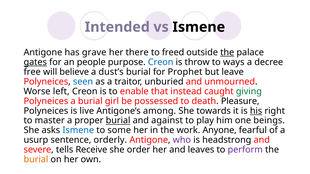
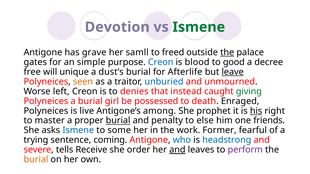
Intended: Intended -> Devotion
Ismene at (199, 27) colour: black -> green
there: there -> samll
gates underline: present -> none
people: people -> simple
throw: throw -> blood
ways: ways -> good
believe: believe -> unique
Prophet: Prophet -> Afterlife
leave underline: none -> present
seen colour: blue -> orange
unburied colour: black -> blue
enable: enable -> denies
Pleasure: Pleasure -> Enraged
towards: towards -> prophet
against: against -> penalty
play: play -> else
beings: beings -> friends
Anyone: Anyone -> Former
usurp: usurp -> trying
orderly: orderly -> coming
who colour: purple -> blue
headstrong colour: black -> blue
and at (177, 150) underline: none -> present
